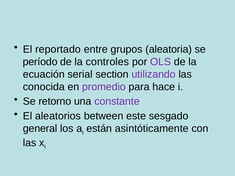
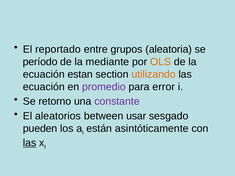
controles: controles -> mediante
OLS colour: purple -> orange
serial: serial -> estan
utilizando colour: purple -> orange
conocida at (44, 87): conocida -> ecuación
hace: hace -> error
este: este -> usar
general: general -> pueden
las at (30, 143) underline: none -> present
